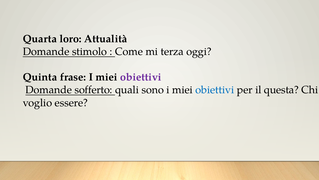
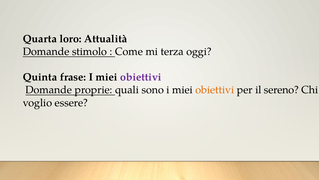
sofferto: sofferto -> proprie
obiettivi at (215, 90) colour: blue -> orange
questa: questa -> sereno
